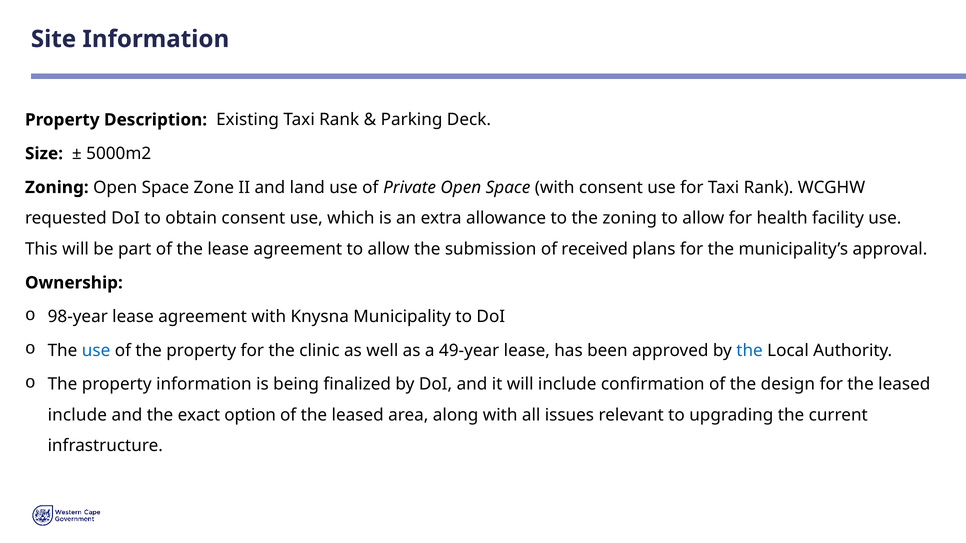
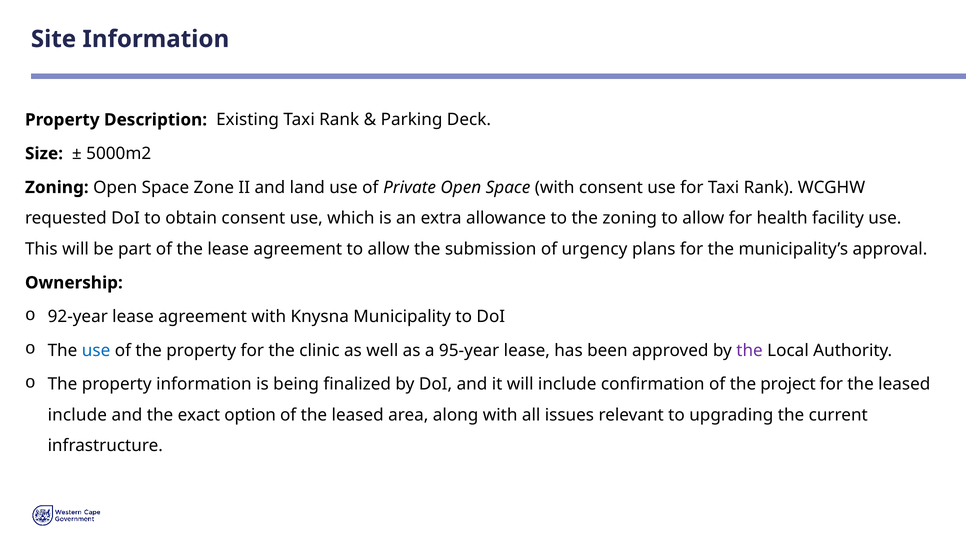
received: received -> urgency
98-year: 98-year -> 92-year
49-year: 49-year -> 95-year
the at (750, 351) colour: blue -> purple
design: design -> project
